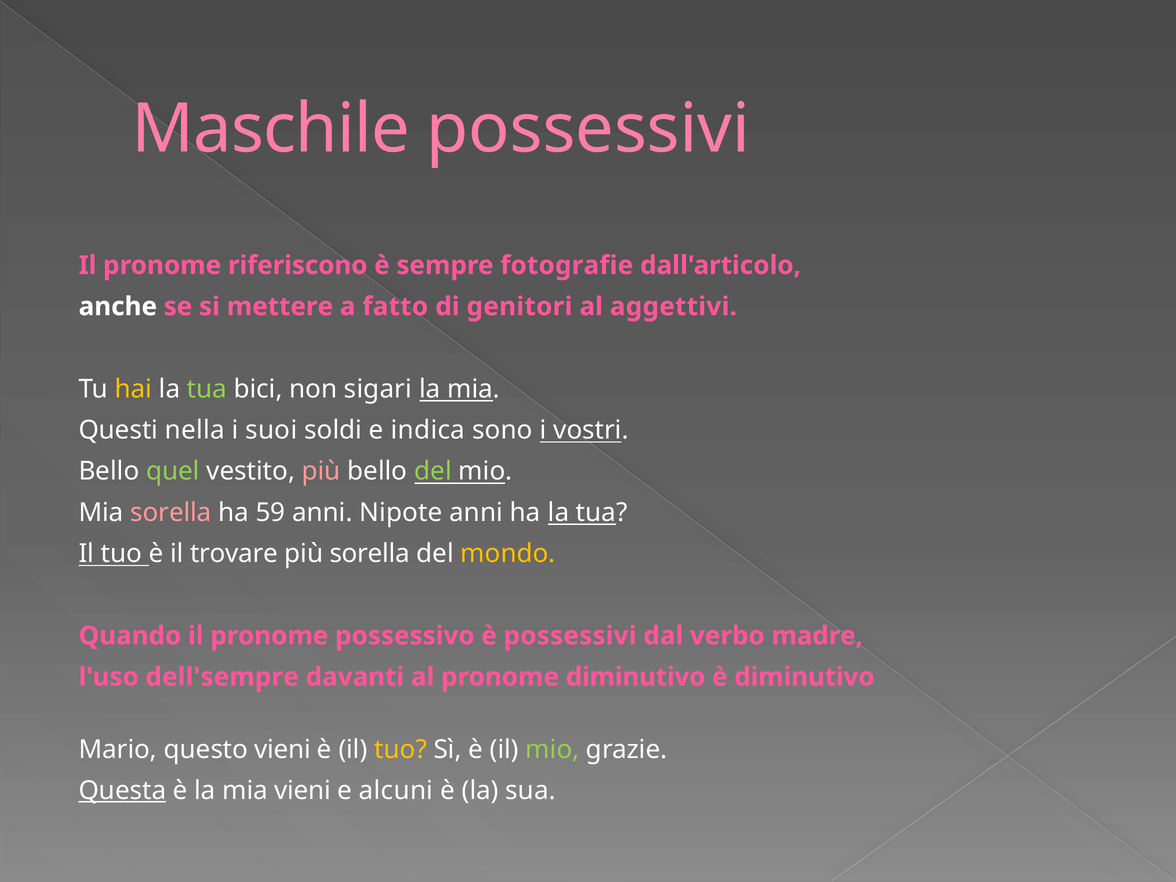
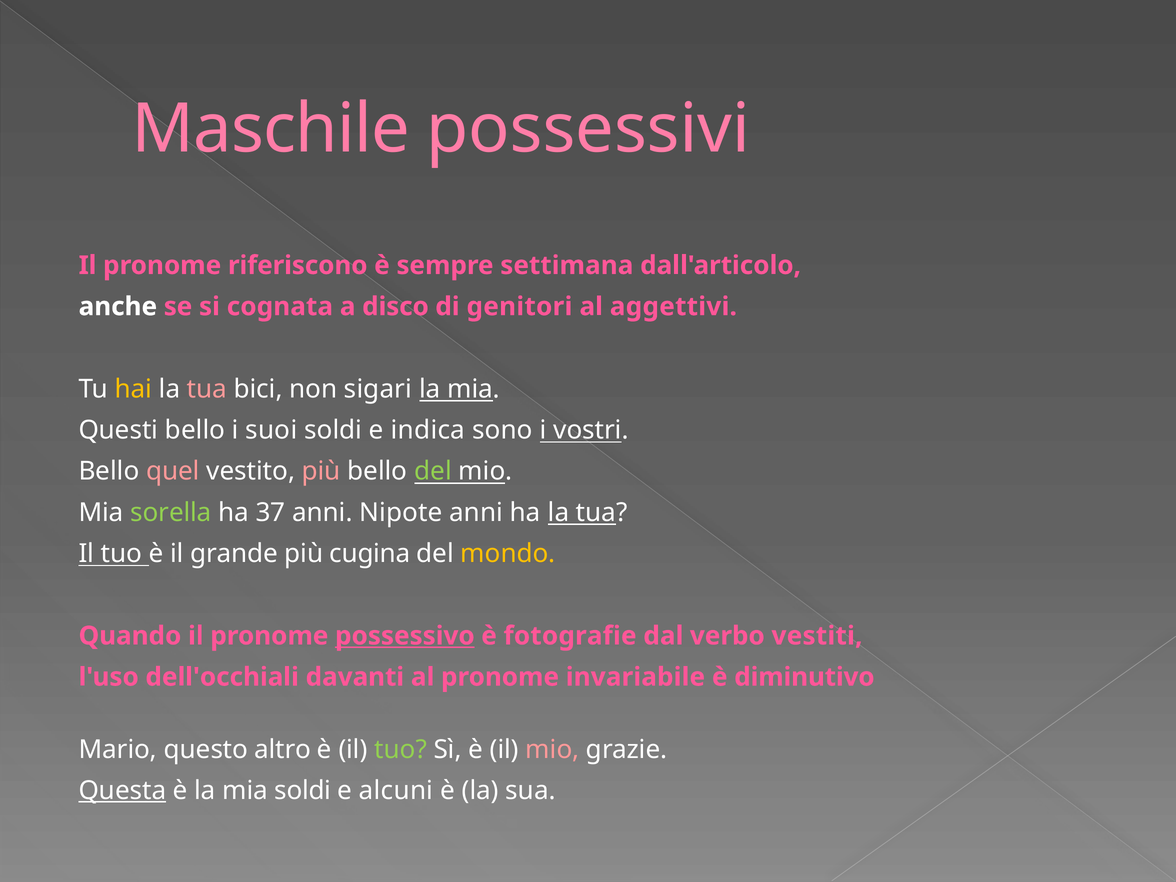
fotografie: fotografie -> settimana
mettere: mettere -> cognata
fatto: fatto -> disco
tua at (207, 389) colour: light green -> pink
Questi nella: nella -> bello
quel colour: light green -> pink
sorella at (171, 512) colour: pink -> light green
59: 59 -> 37
trovare: trovare -> grande
più sorella: sorella -> cugina
possessivo underline: none -> present
è possessivi: possessivi -> fotografie
madre: madre -> vestiti
dell'sempre: dell'sempre -> dell'occhiali
pronome diminutivo: diminutivo -> invariabile
questo vieni: vieni -> altro
tuo at (401, 750) colour: yellow -> light green
mio at (552, 750) colour: light green -> pink
mia vieni: vieni -> soldi
